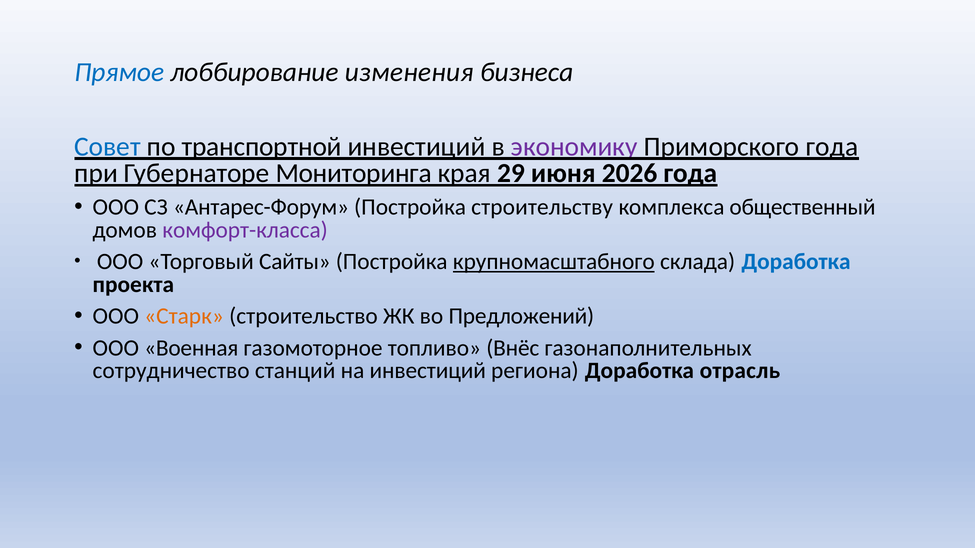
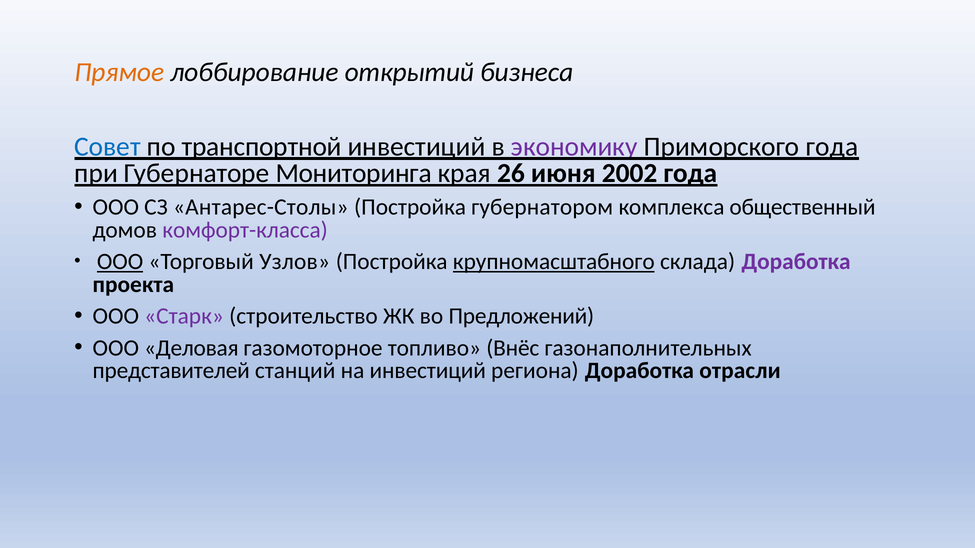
Прямое colour: blue -> orange
изменения: изменения -> открытий
29: 29 -> 26
2026: 2026 -> 2002
Антарес-Форум: Антарес-Форум -> Антарес-Столы
строительству: строительству -> губернатором
ООО at (120, 262) underline: none -> present
Сайты: Сайты -> Узлов
Доработка at (796, 262) colour: blue -> purple
Старк colour: orange -> purple
Военная: Военная -> Деловая
сотрудничество: сотрудничество -> представителей
отрасль: отрасль -> отрасли
